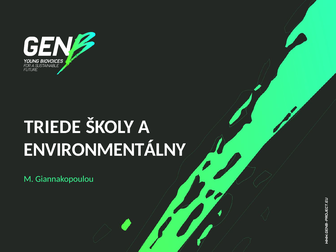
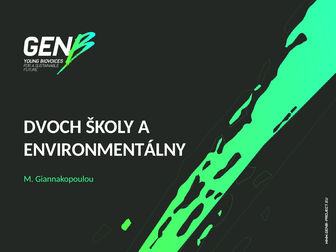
TRIEDE: TRIEDE -> DVOCH
